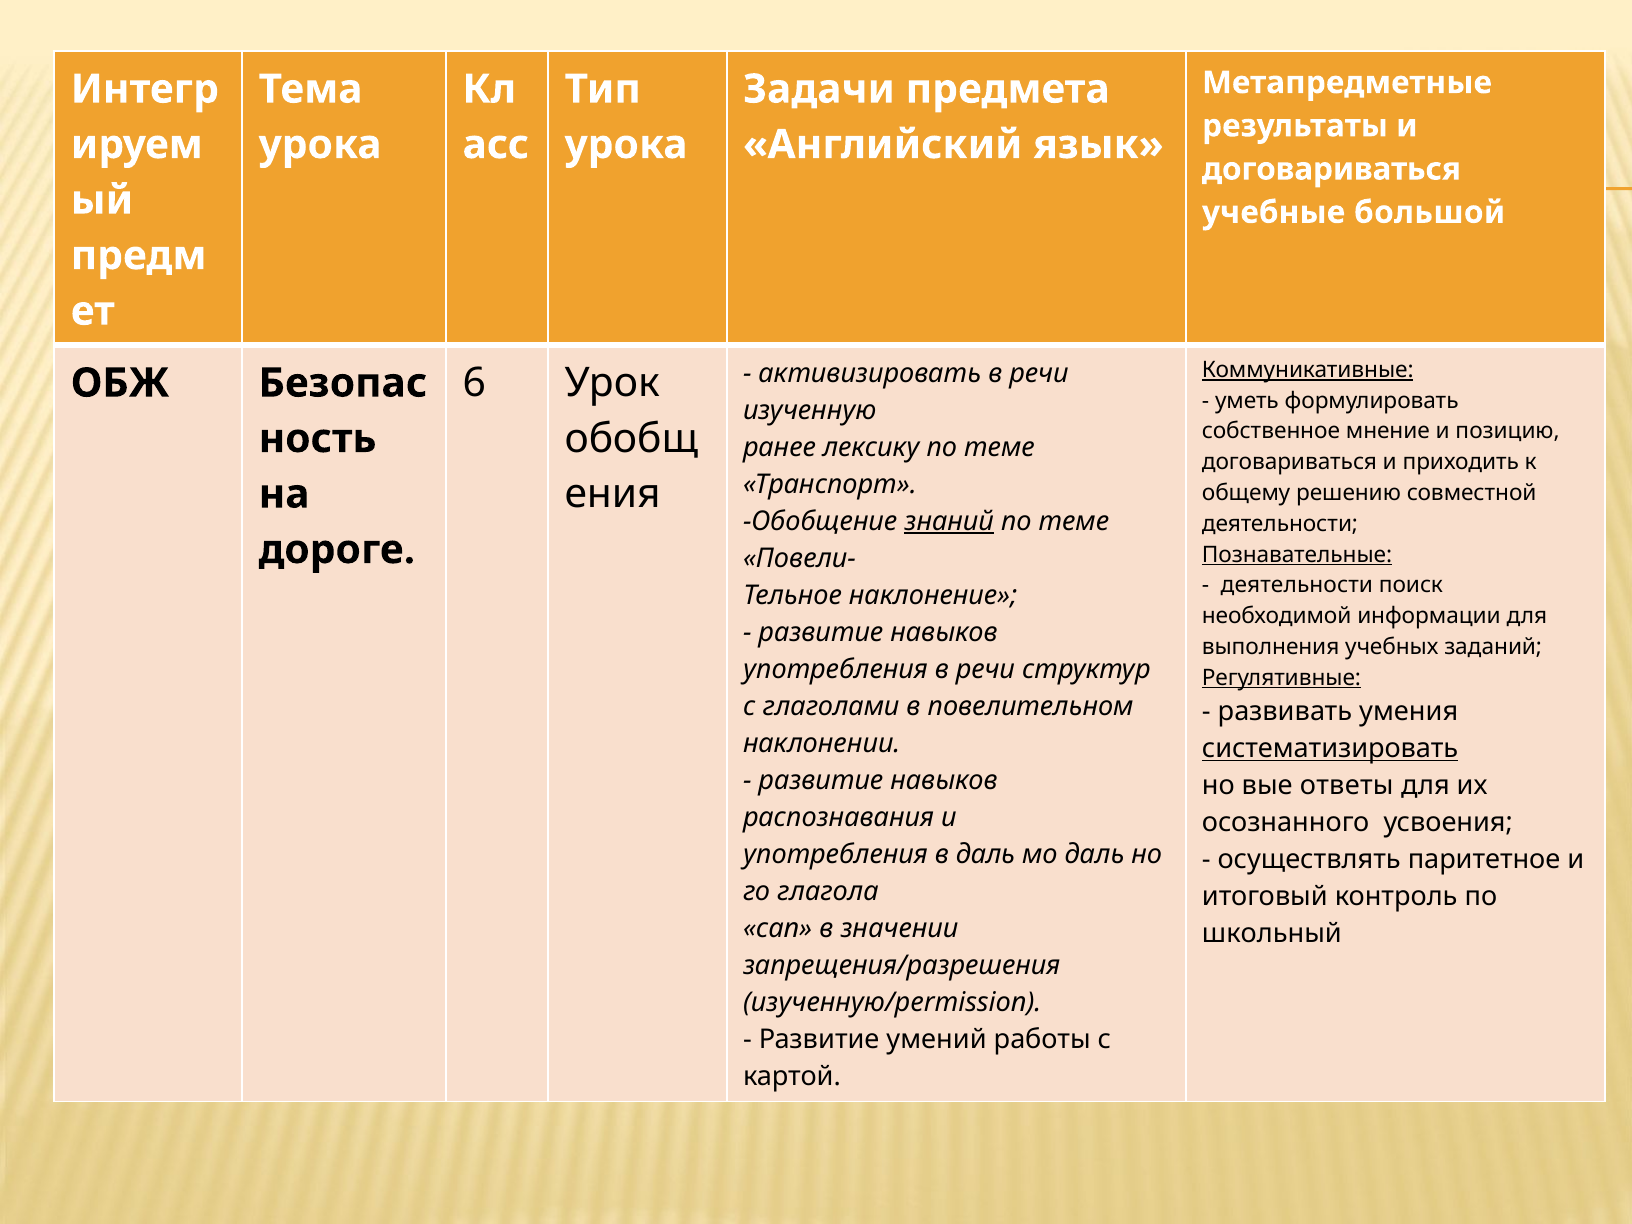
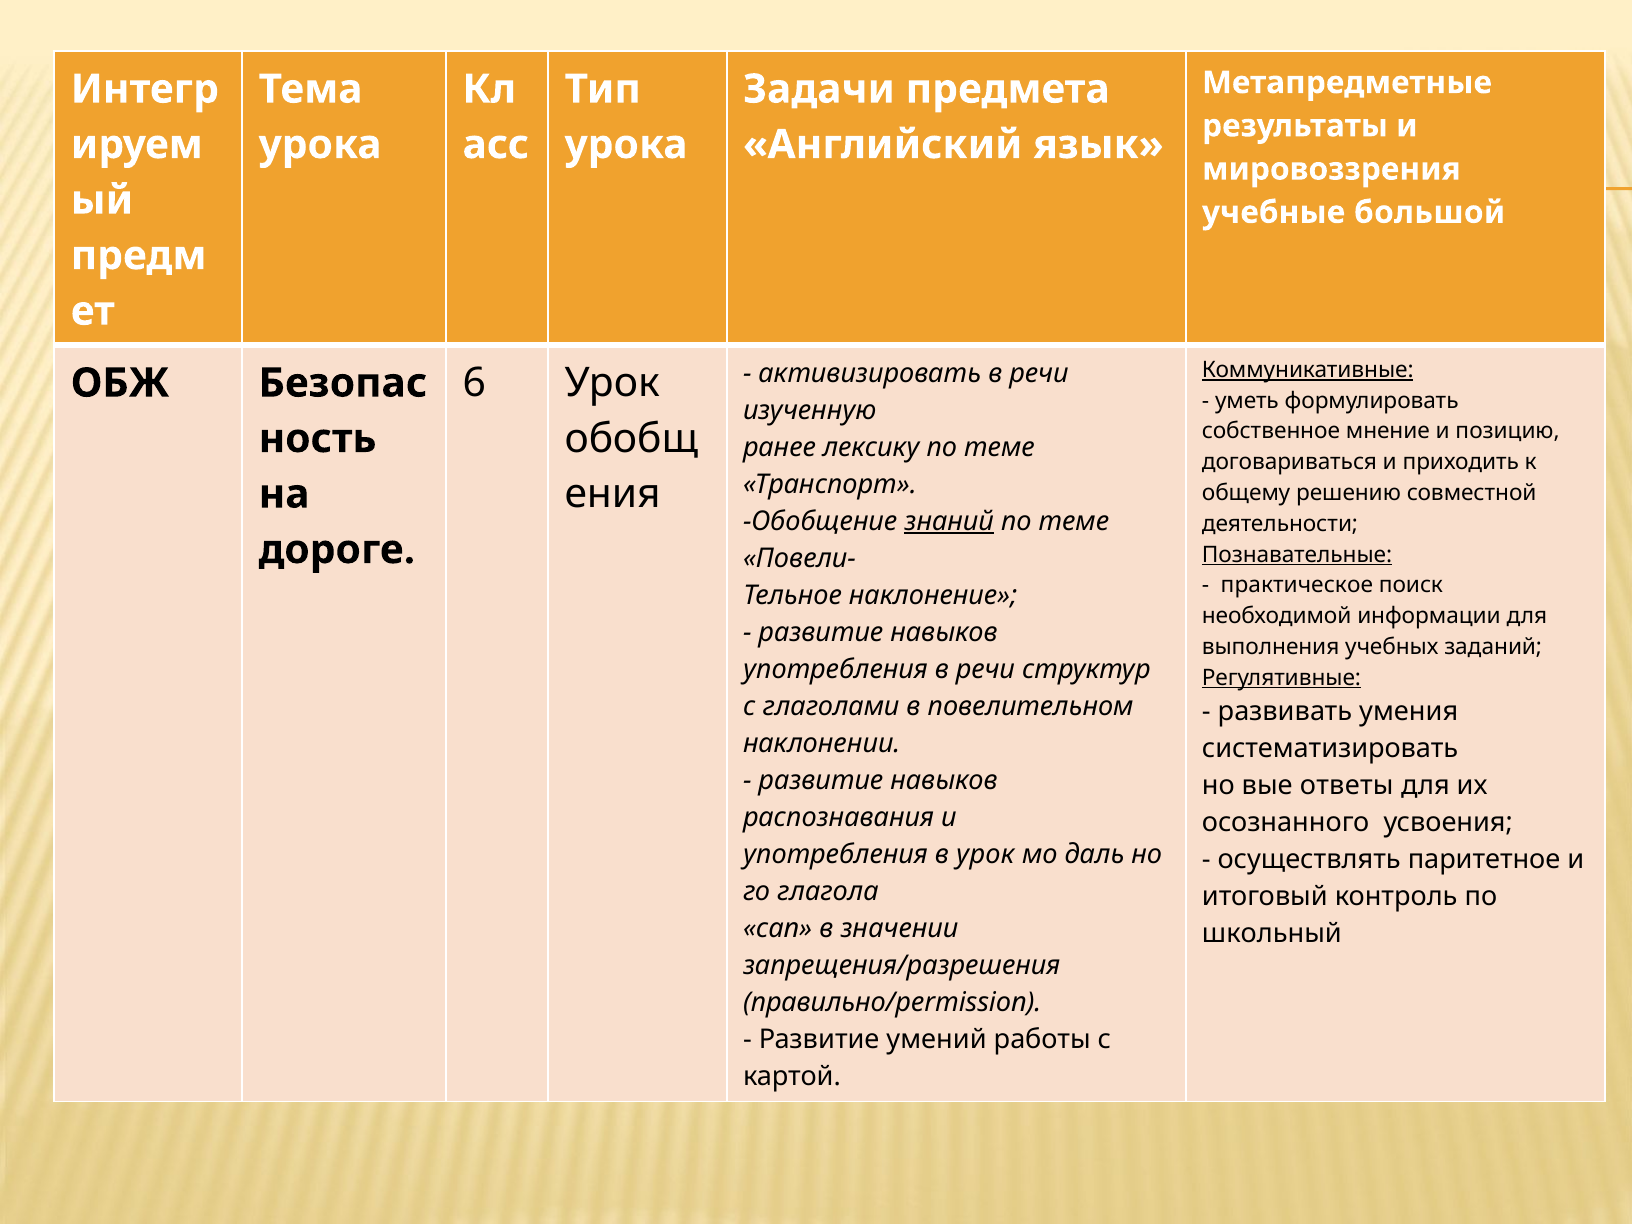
договариваться at (1331, 169): договариваться -> мировоззрения
деятельности at (1297, 585): деятельности -> практическое
систематизировать underline: present -> none
в даль: даль -> урок
изученную/permission: изученную/permission -> правильно/permission
